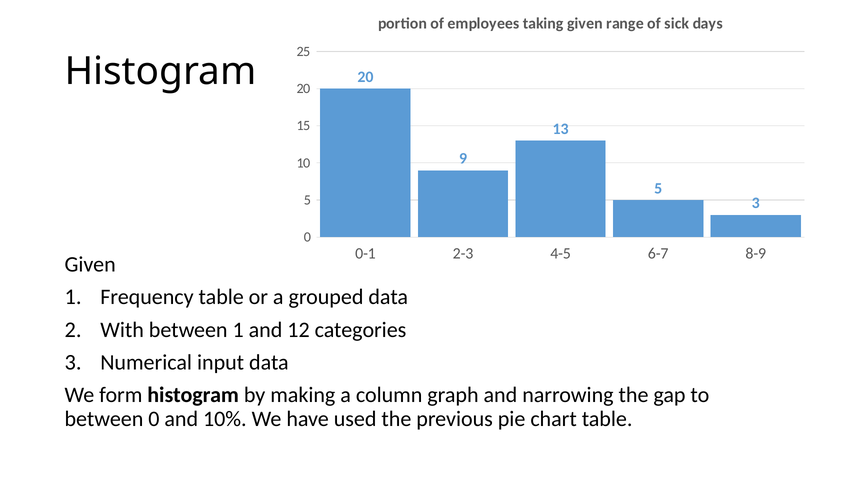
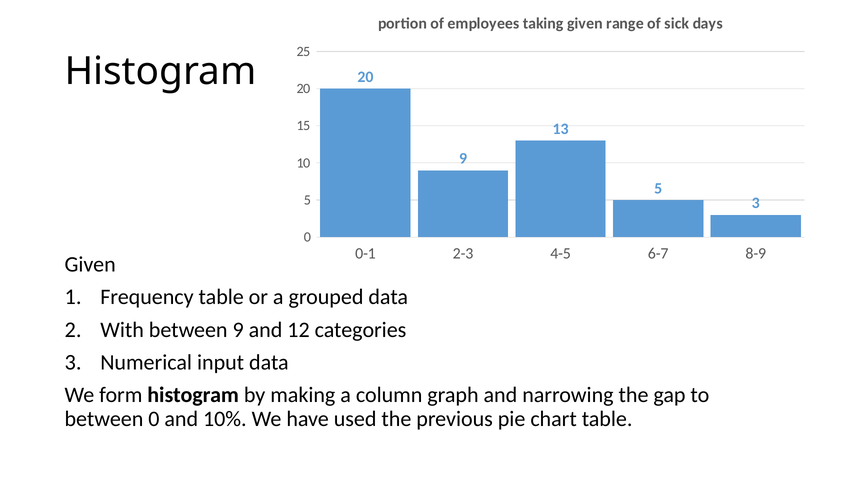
between 1: 1 -> 9
